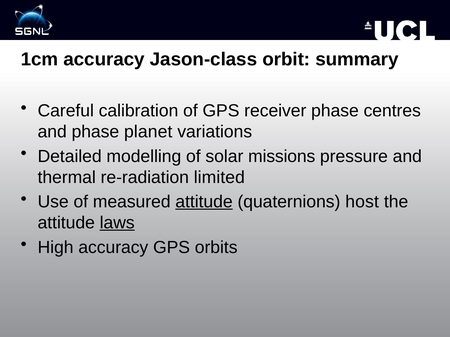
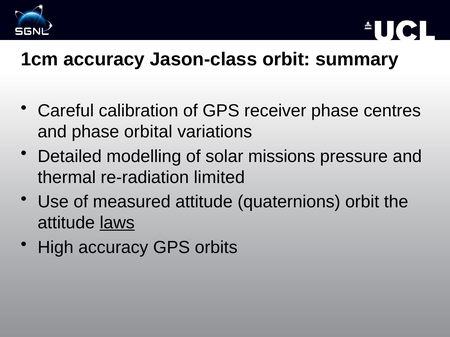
planet: planet -> orbital
attitude at (204, 202) underline: present -> none
quaternions host: host -> orbit
